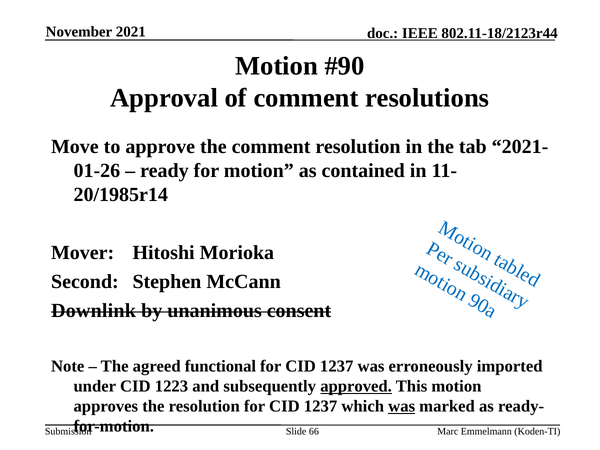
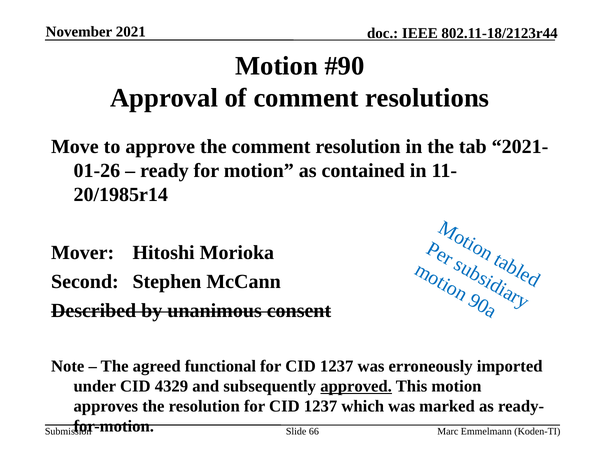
Downlink: Downlink -> Described
1223: 1223 -> 4329
was at (402, 406) underline: present -> none
